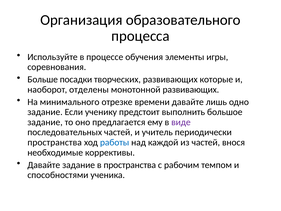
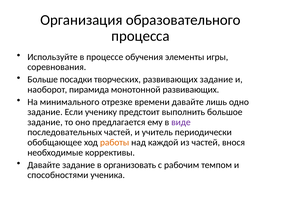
развивающих которые: которые -> задание
отделены: отделены -> пирамида
пространства at (55, 142): пространства -> обобщающее
работы colour: blue -> orange
в пространства: пространства -> организовать
